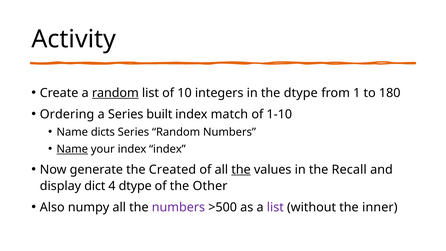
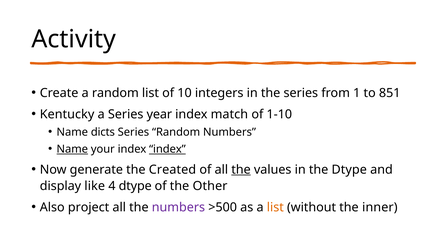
random at (115, 93) underline: present -> none
the dtype: dtype -> series
180: 180 -> 851
Ordering: Ordering -> Kentucky
built: built -> year
index at (167, 149) underline: none -> present
the Recall: Recall -> Dtype
dict: dict -> like
numpy: numpy -> project
list at (275, 207) colour: purple -> orange
